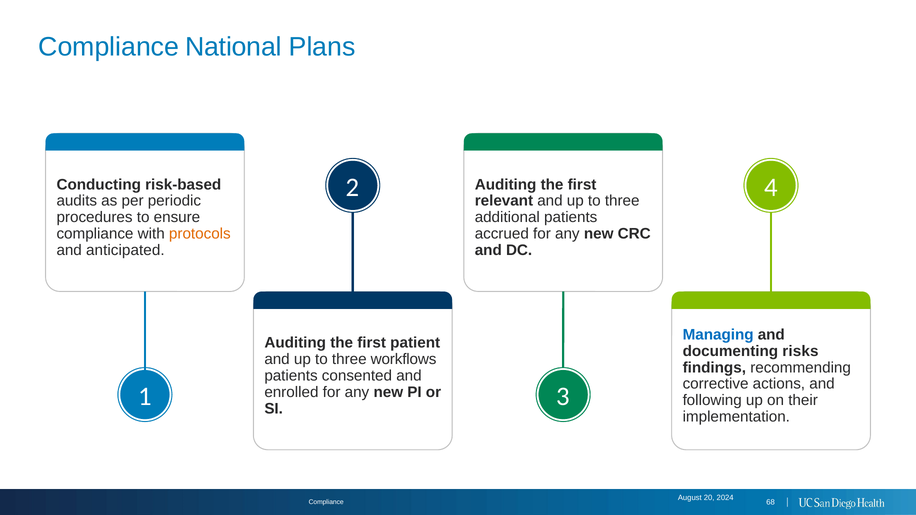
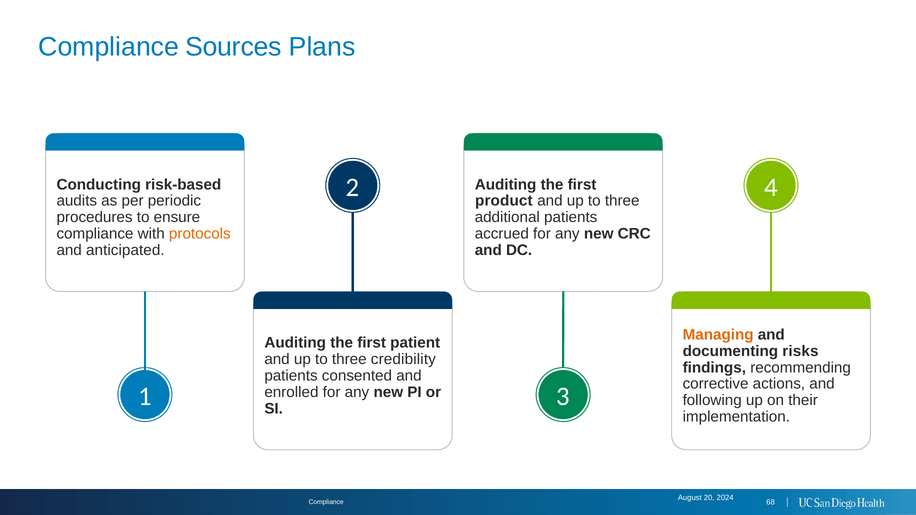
National: National -> Sources
relevant: relevant -> product
Managing colour: blue -> orange
workflows: workflows -> credibility
